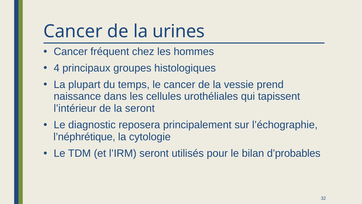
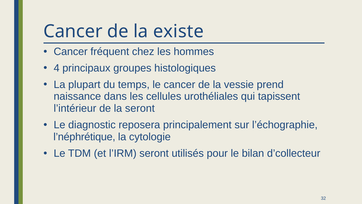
urines: urines -> existe
d’probables: d’probables -> d’collecteur
